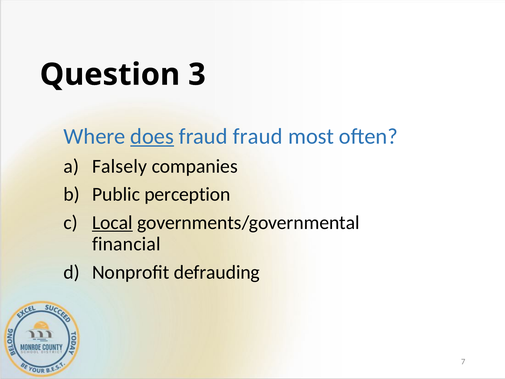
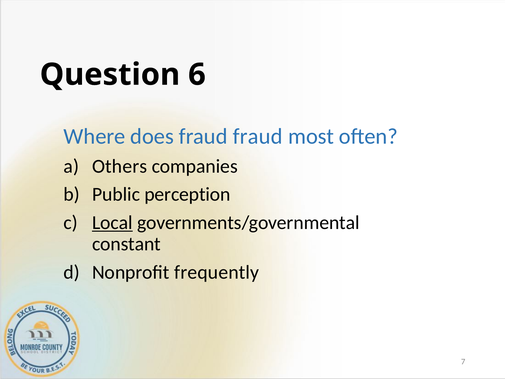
3: 3 -> 6
does underline: present -> none
Falsely: Falsely -> Others
financial: financial -> constant
defrauding: defrauding -> frequently
